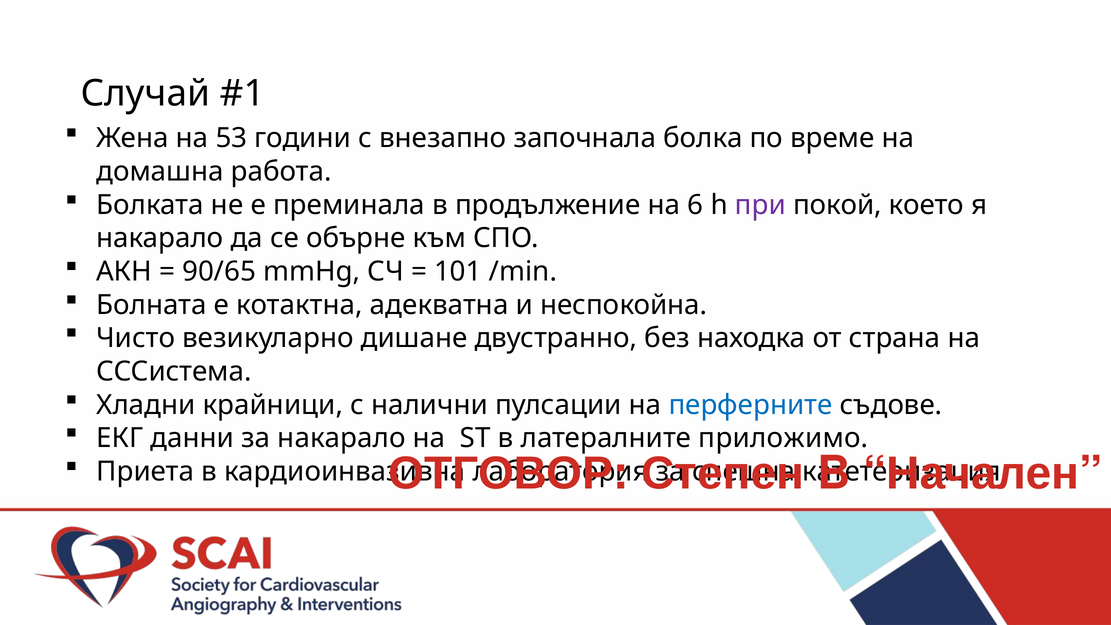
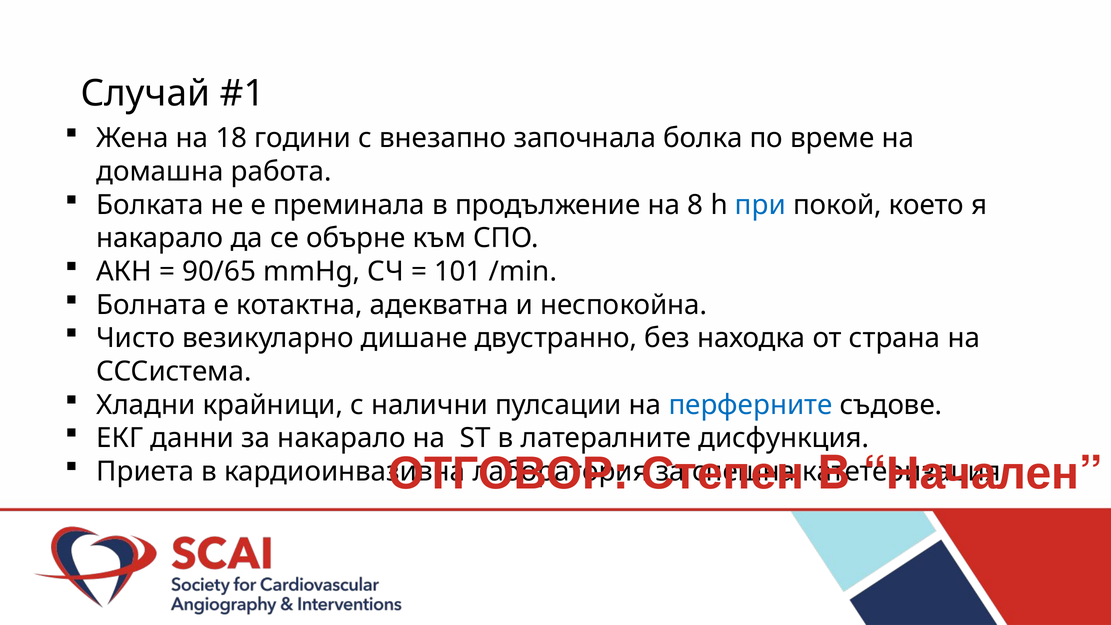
53: 53 -> 18
6: 6 -> 8
при colour: purple -> blue
приложимо: приложимо -> дисфункция
